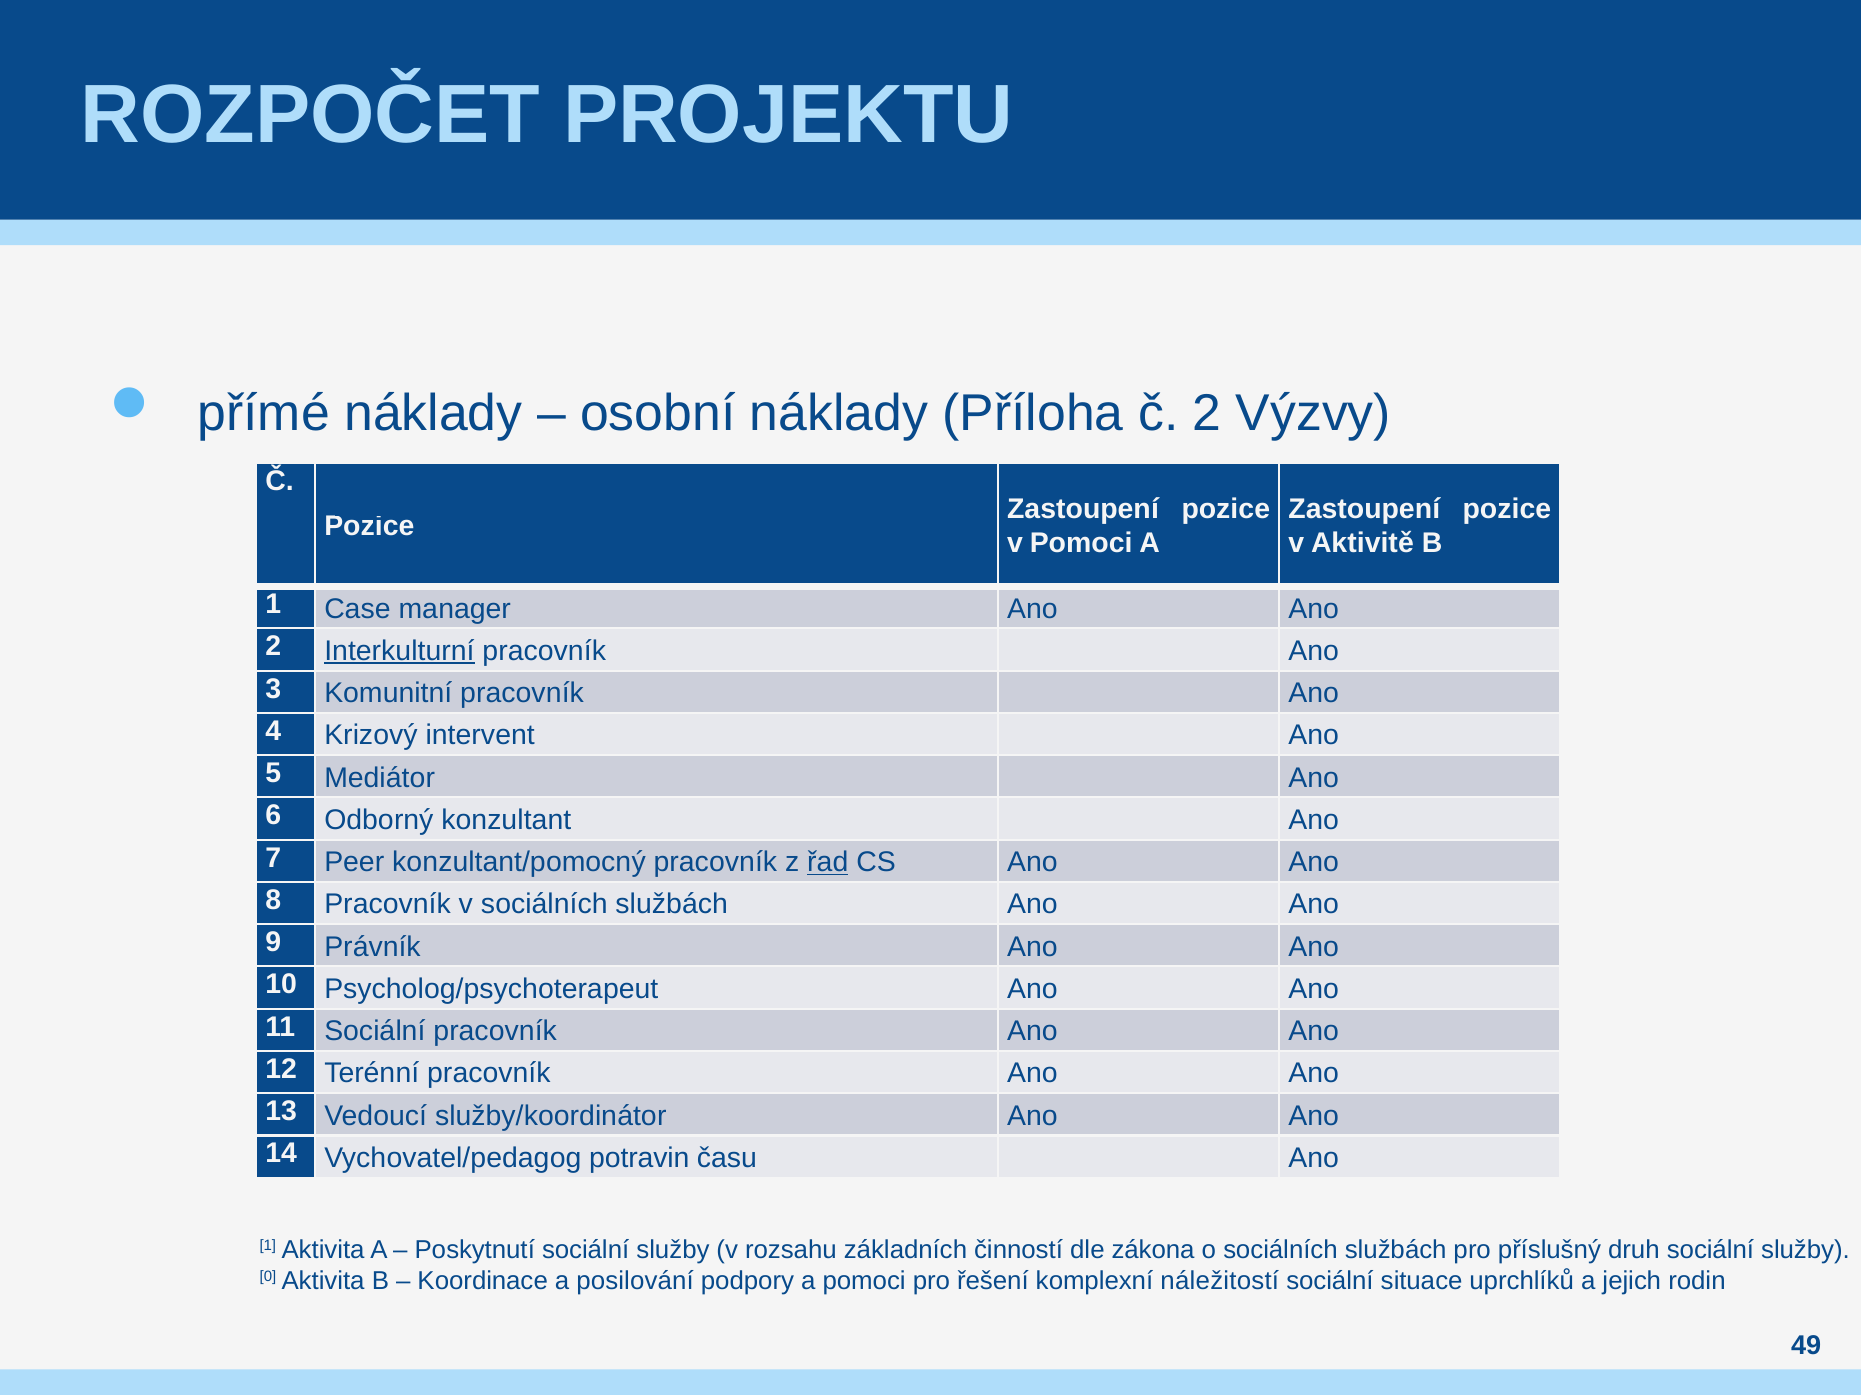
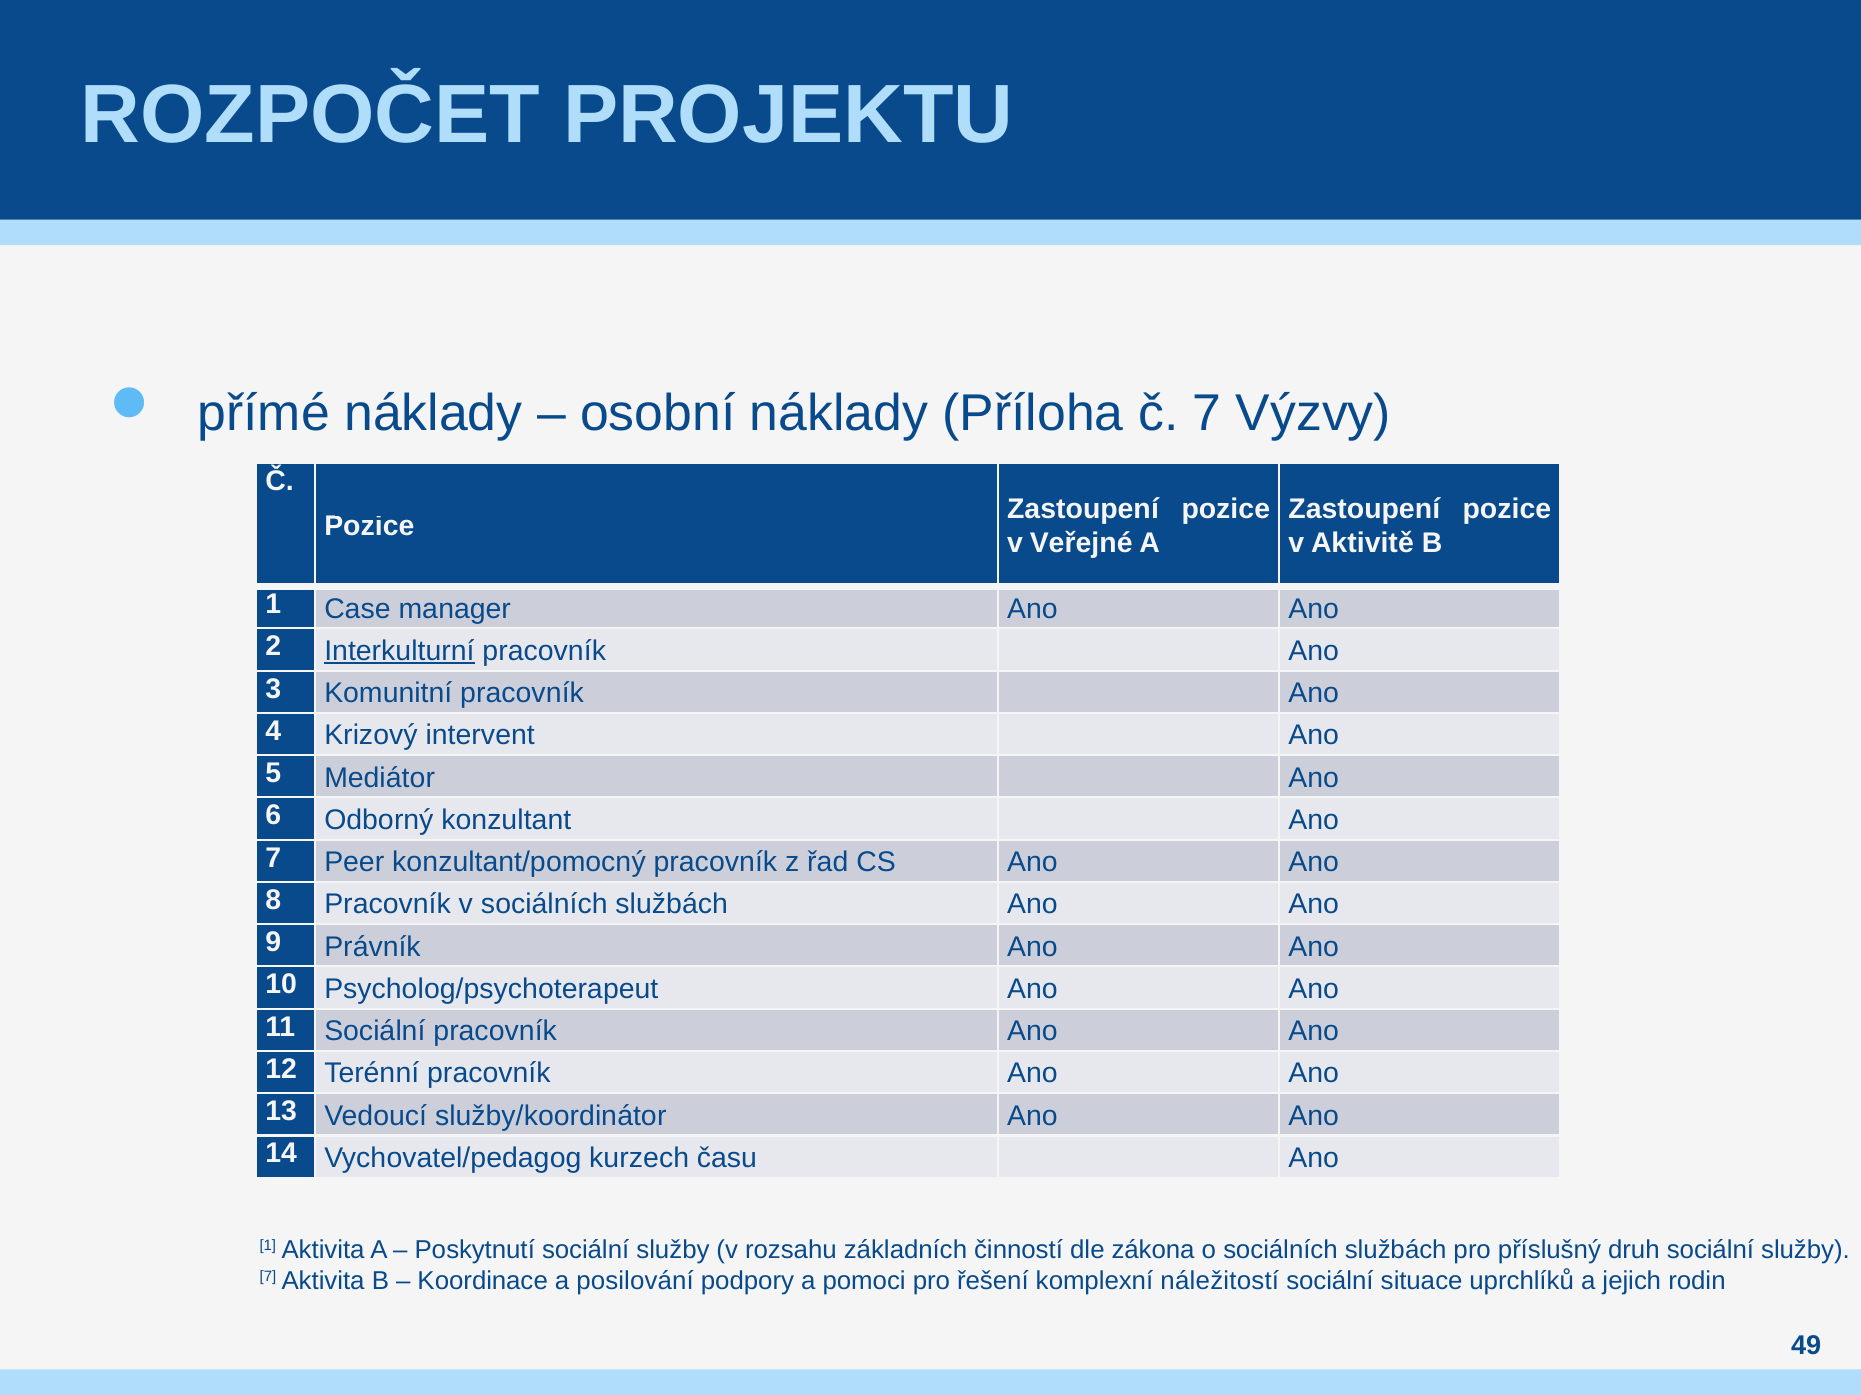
č 2: 2 -> 7
v Pomoci: Pomoci -> Veřejné
řad underline: present -> none
potravin: potravin -> kurzech
0 at (268, 1277): 0 -> 7
